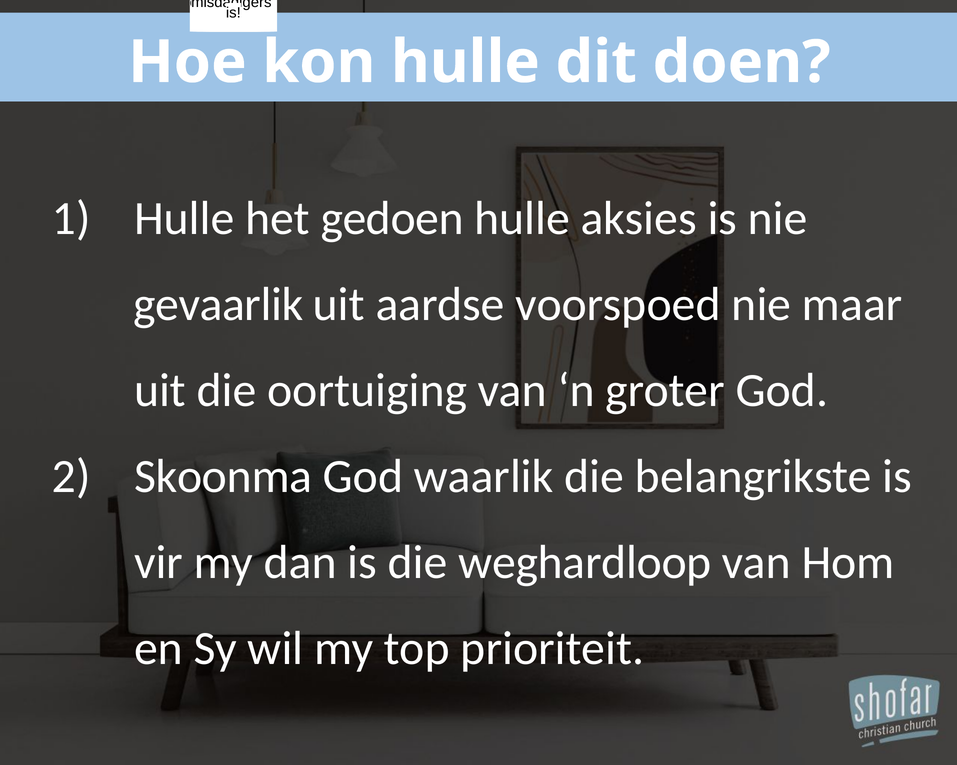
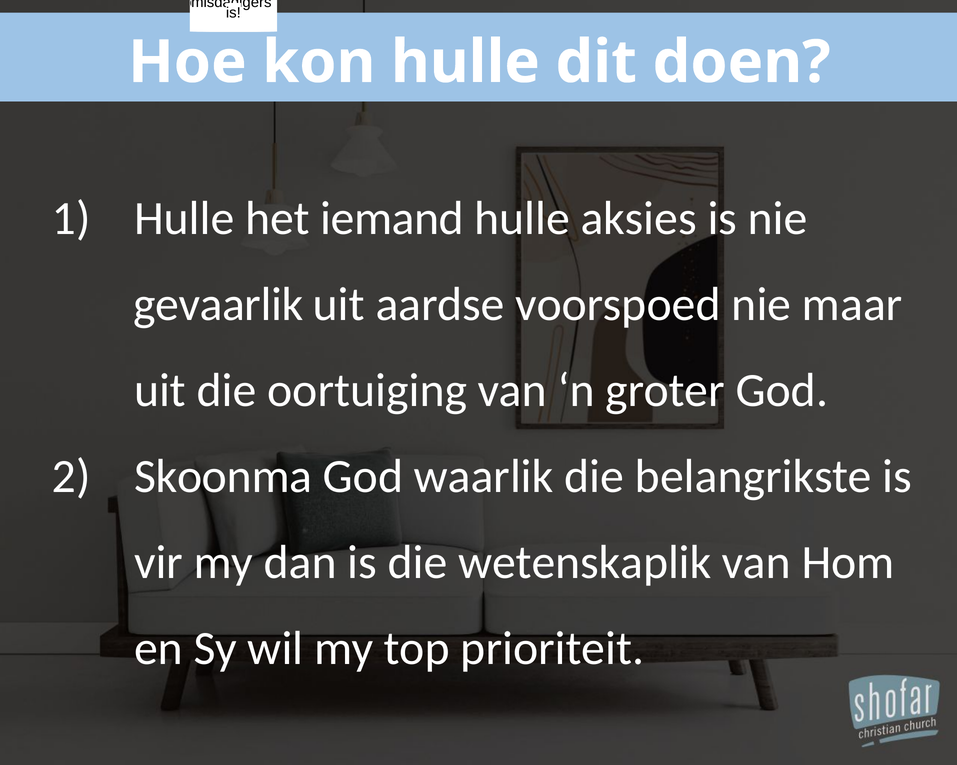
gedoen: gedoen -> iemand
weghardloop: weghardloop -> wetenskaplik
